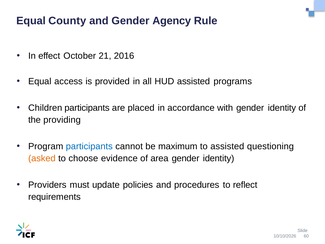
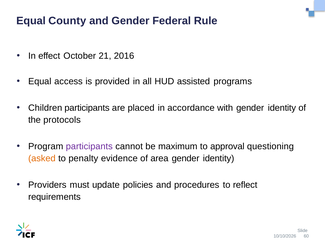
Agency: Agency -> Federal
providing: providing -> protocols
participants at (89, 146) colour: blue -> purple
to assisted: assisted -> approval
choose: choose -> penalty
